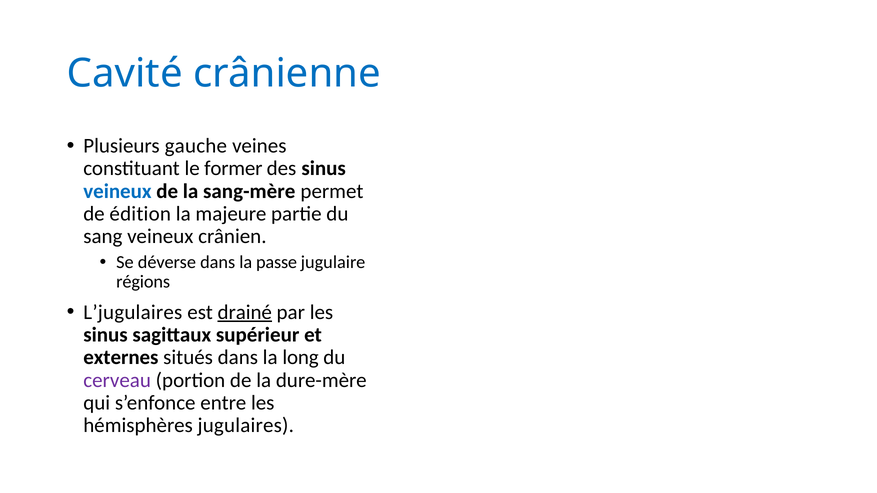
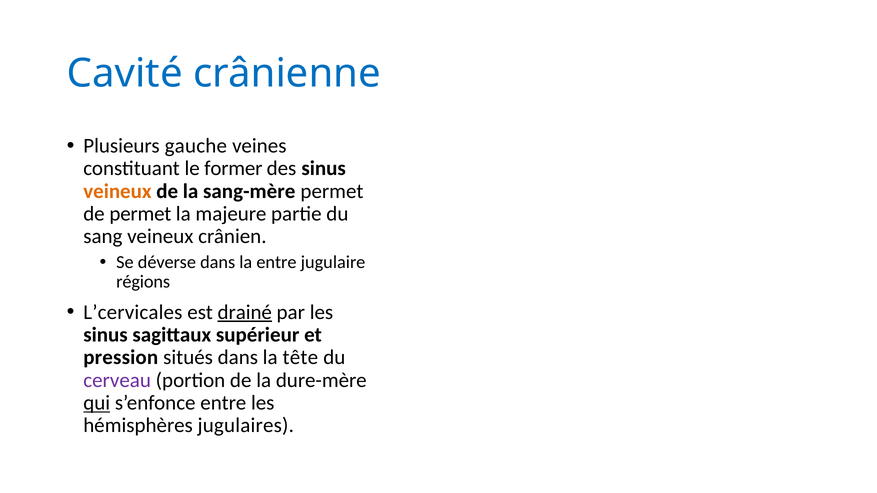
veineux at (117, 191) colour: blue -> orange
de édition: édition -> permet
la passe: passe -> entre
L’jugulaires: L’jugulaires -> L’cervicales
externes: externes -> pression
long: long -> tête
qui underline: none -> present
